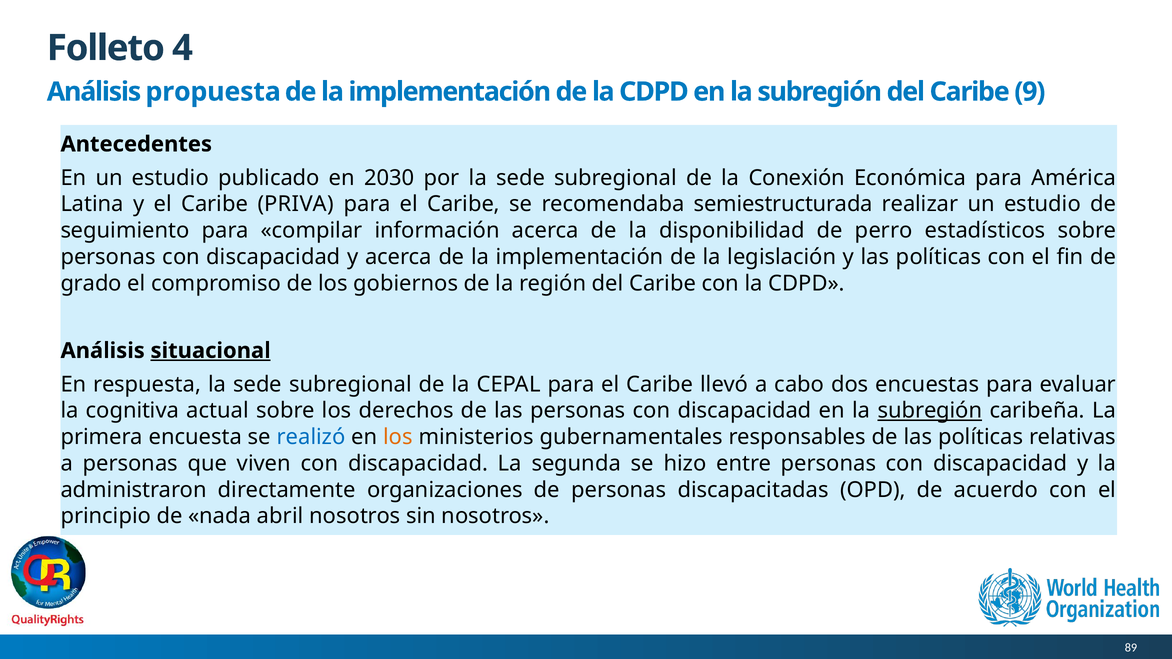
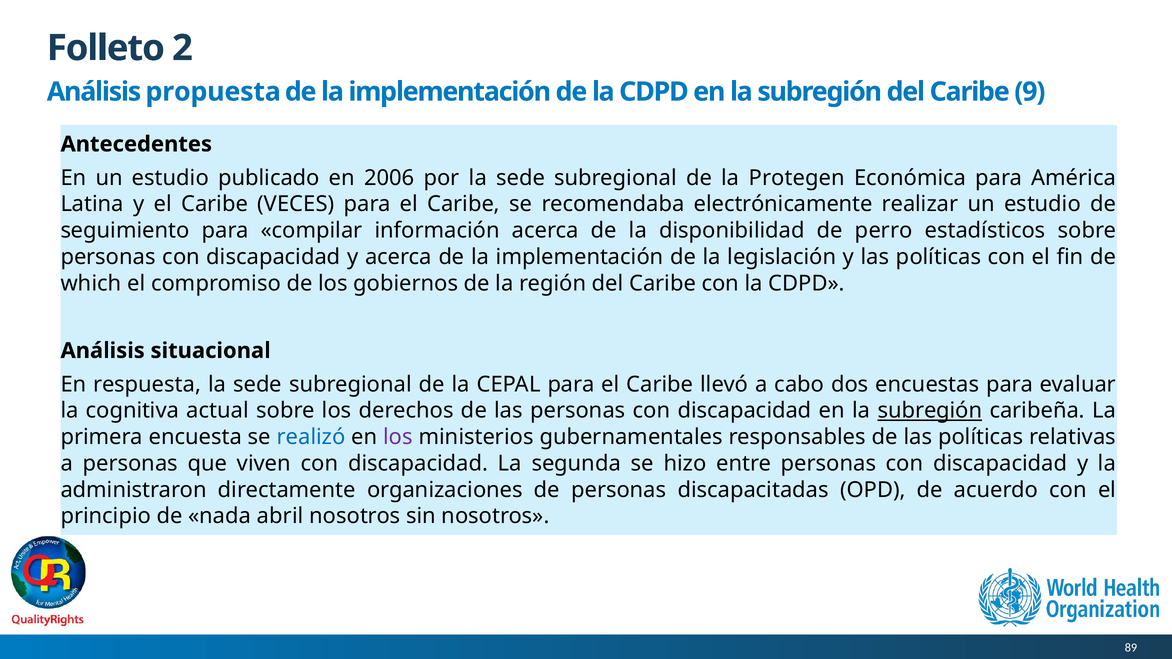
4: 4 -> 2
2030: 2030 -> 2006
Conexión: Conexión -> Protegen
PRIVA: PRIVA -> VECES
semiestructurada: semiestructurada -> electrónicamente
grado: grado -> which
situacional underline: present -> none
los at (398, 437) colour: orange -> purple
